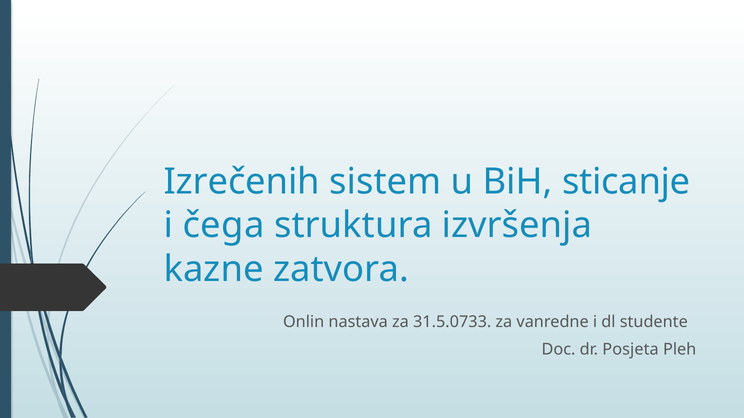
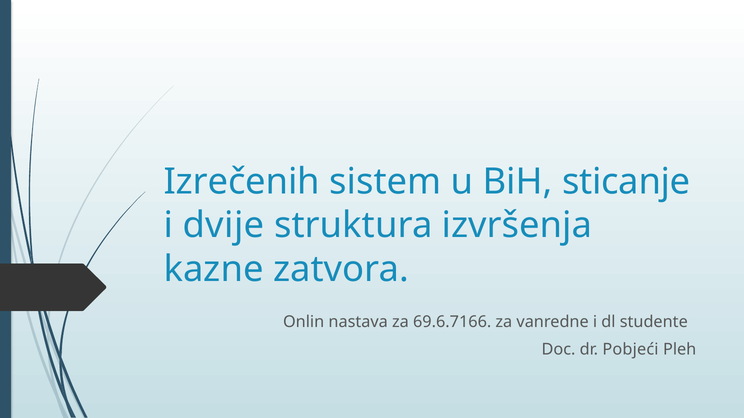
čega: čega -> dvije
31.5.0733: 31.5.0733 -> 69.6.7166
Posjeta: Posjeta -> Pobjeći
